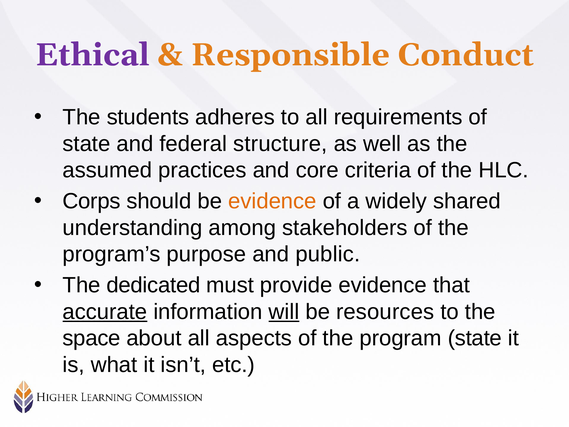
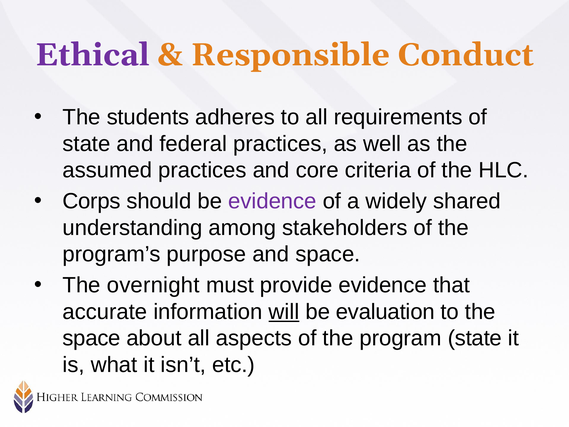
federal structure: structure -> practices
evidence at (272, 201) colour: orange -> purple
and public: public -> space
dedicated: dedicated -> overnight
accurate underline: present -> none
resources: resources -> evaluation
